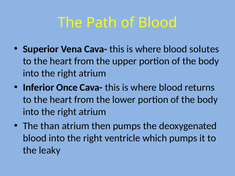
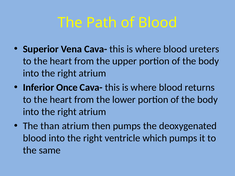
solutes: solutes -> ureters
leaky: leaky -> same
